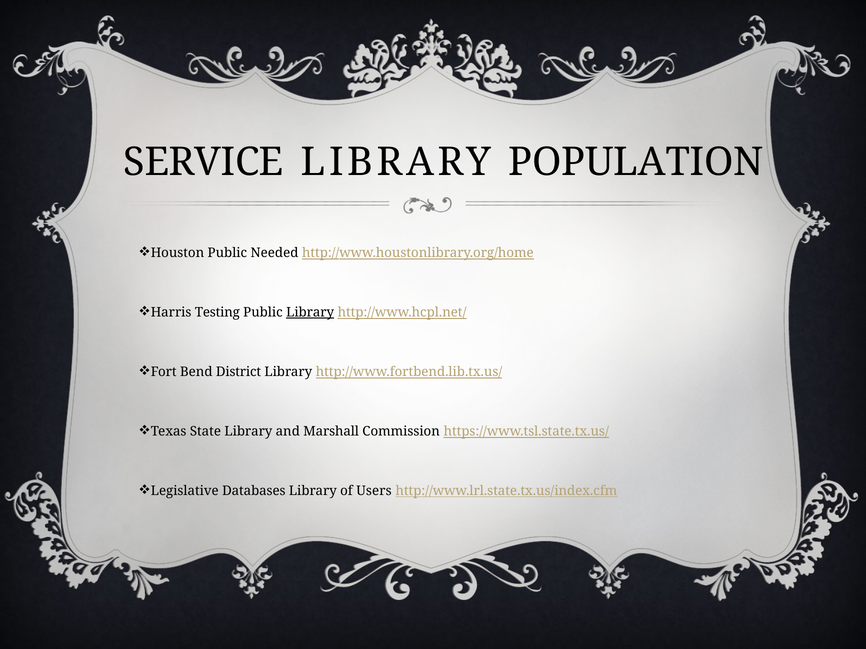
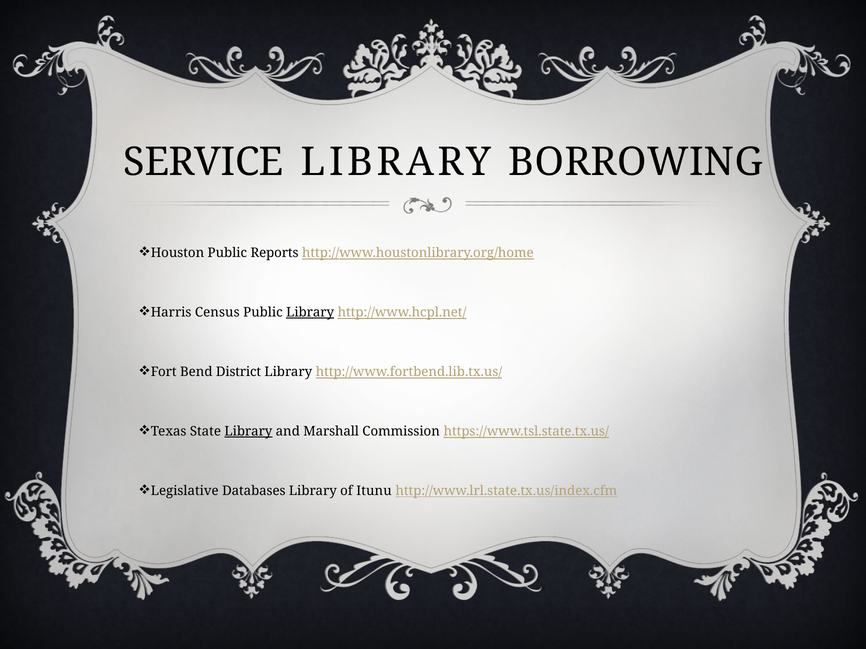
POPULATION: POPULATION -> BORROWING
Needed: Needed -> Reports
Testing: Testing -> Census
Library at (248, 432) underline: none -> present
Users: Users -> Itunu
